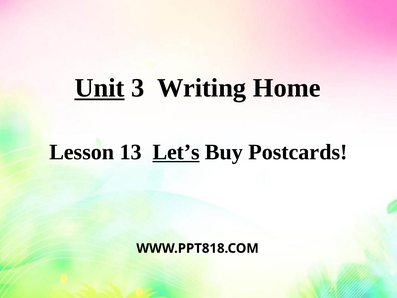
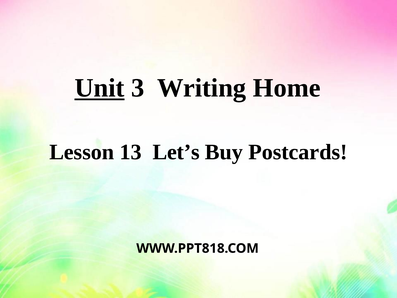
Let’s underline: present -> none
